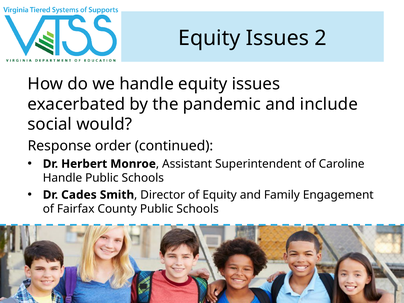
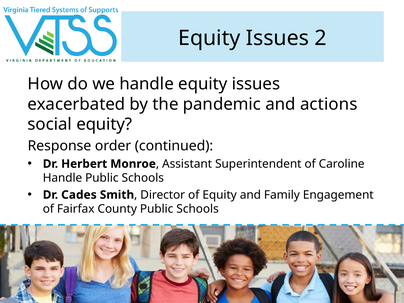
include: include -> actions
social would: would -> equity
